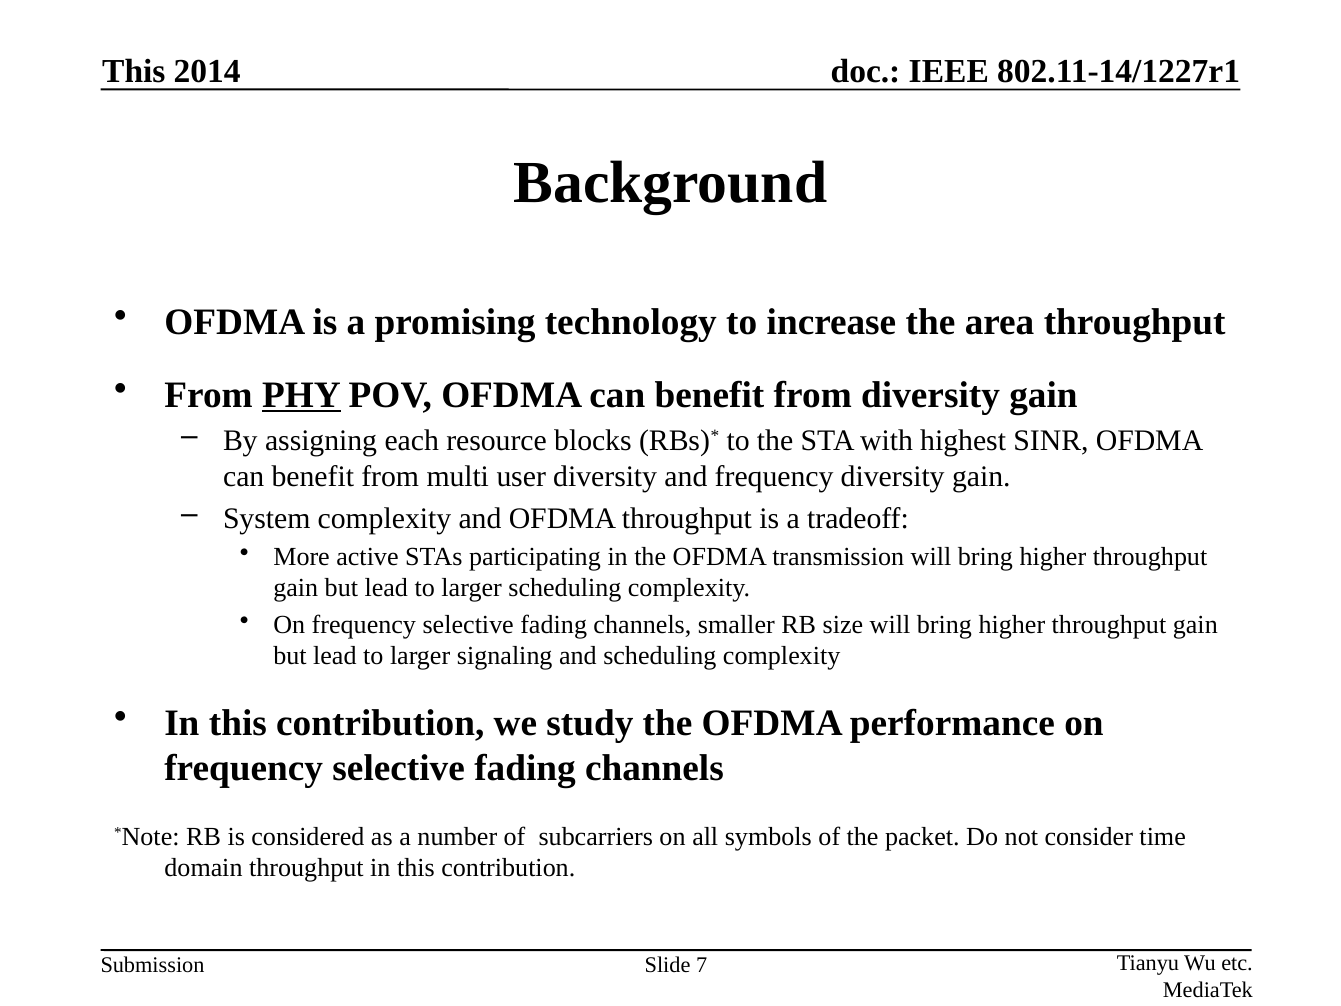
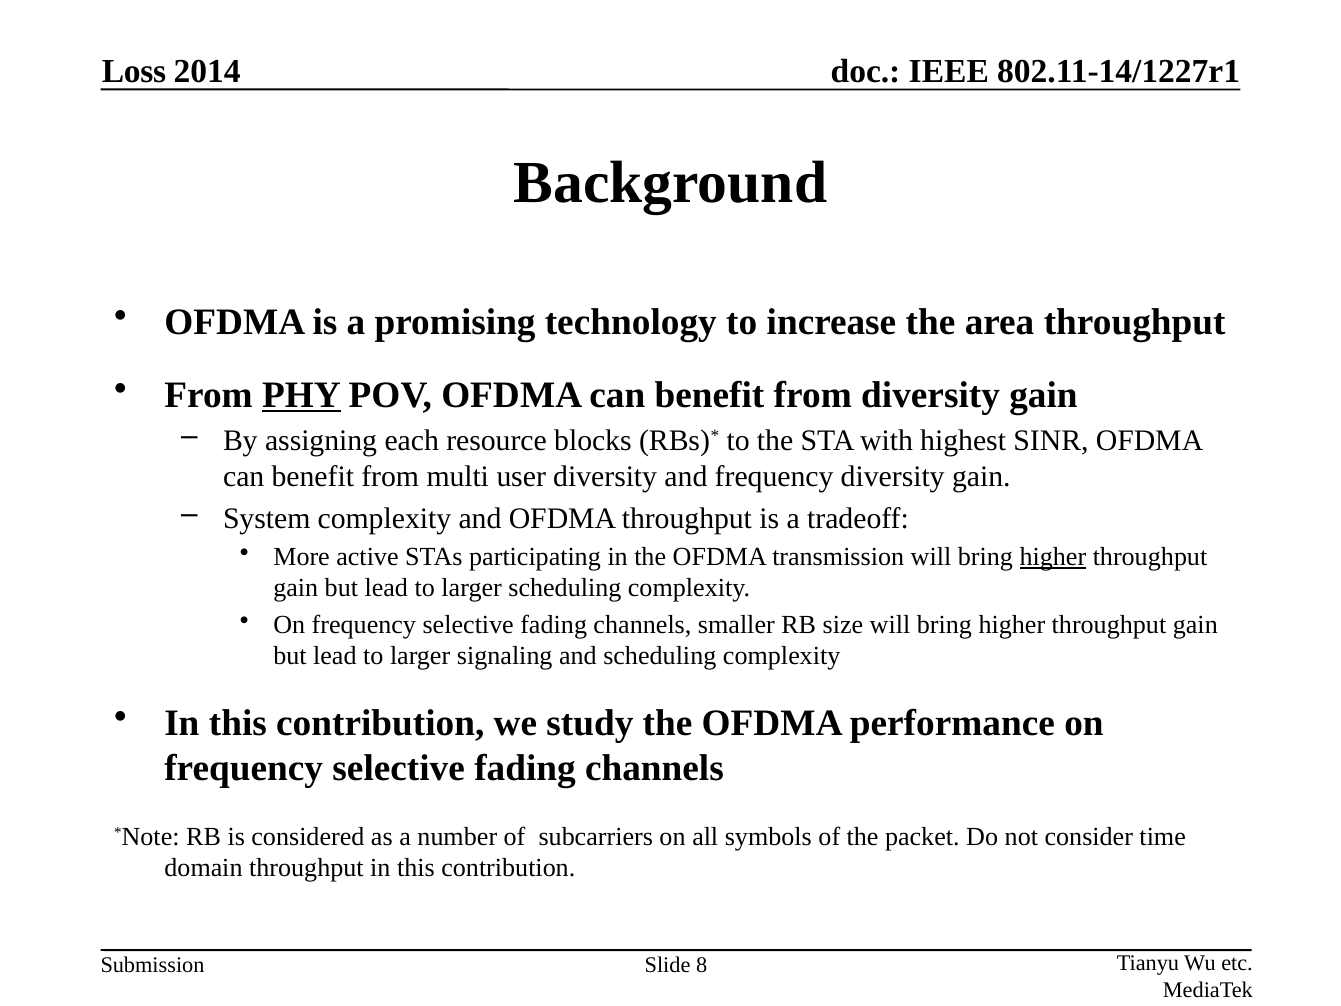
This at (134, 72): This -> Loss
higher at (1053, 557) underline: none -> present
7: 7 -> 8
